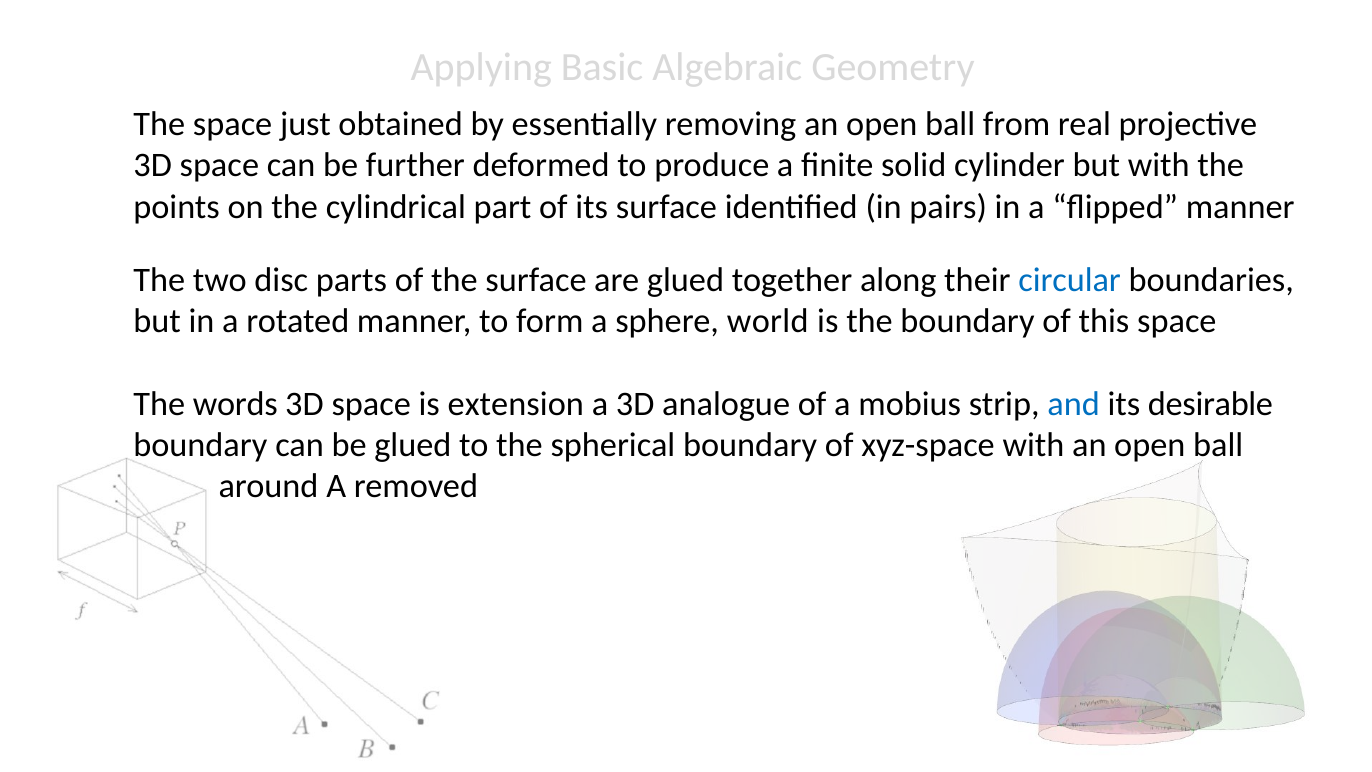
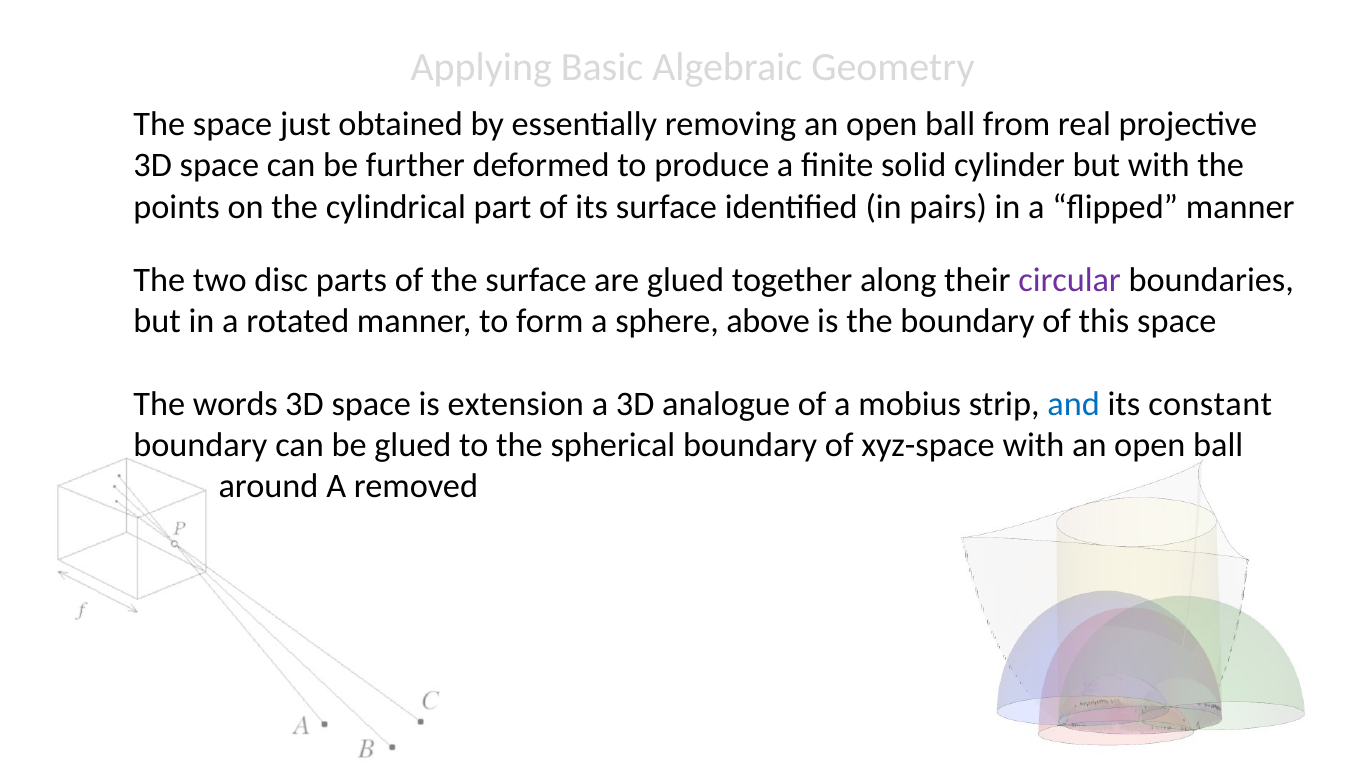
circular colour: blue -> purple
world: world -> above
desirable: desirable -> constant
